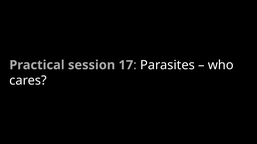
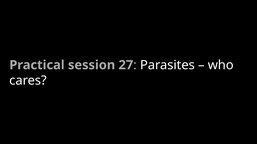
17: 17 -> 27
